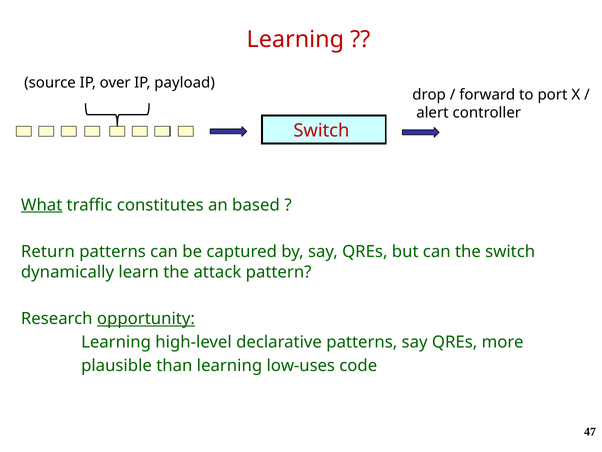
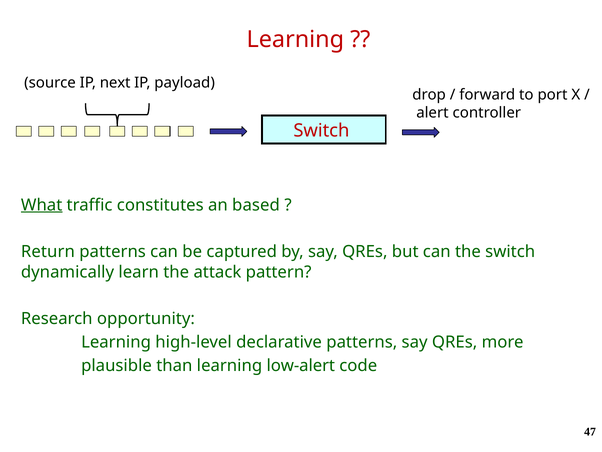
over: over -> next
opportunity underline: present -> none
low-uses: low-uses -> low-alert
